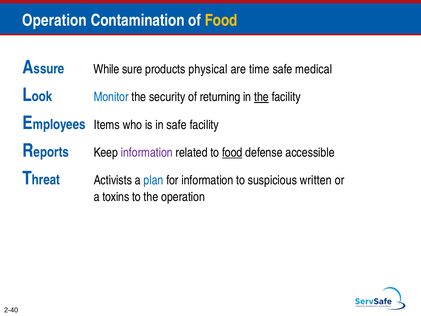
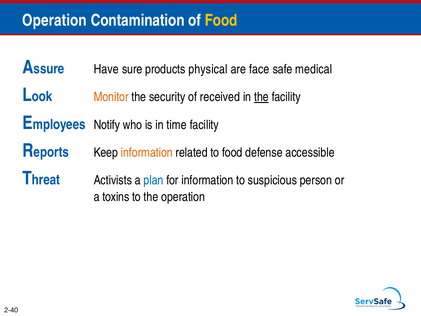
While: While -> Have
time: time -> face
Monitor colour: blue -> orange
returning: returning -> received
Items: Items -> Notify
in safe: safe -> time
information at (147, 152) colour: purple -> orange
food at (232, 152) underline: present -> none
written: written -> person
